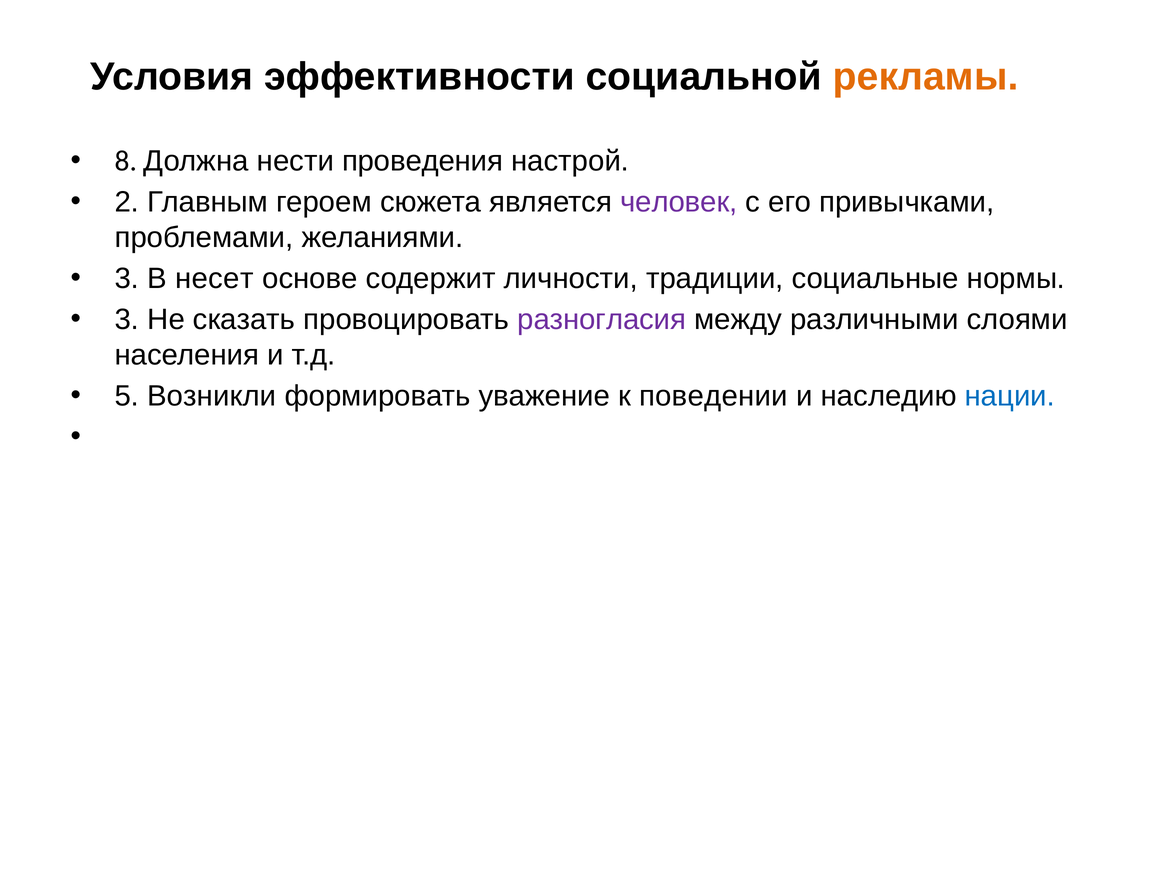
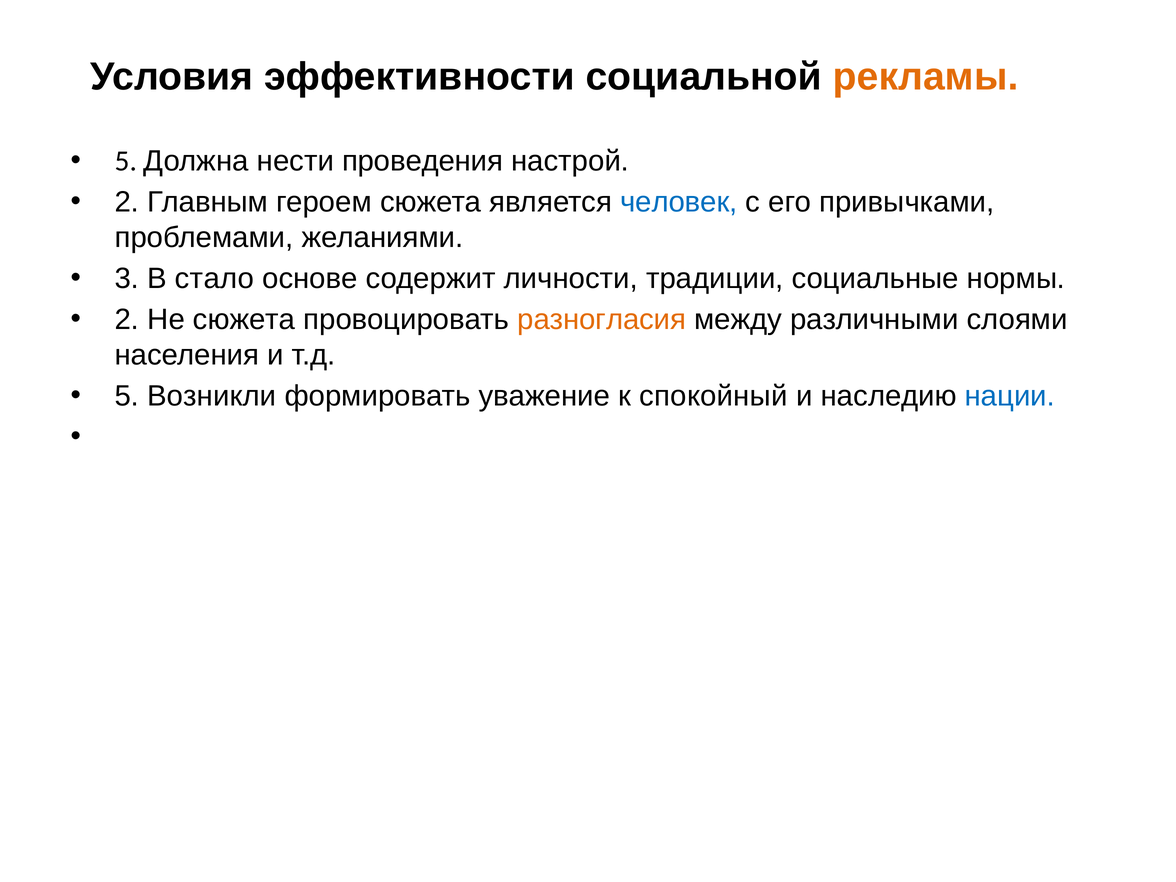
8 at (126, 161): 8 -> 5
человек colour: purple -> blue
несет: несет -> стало
3 at (127, 320): 3 -> 2
Не сказать: сказать -> сюжета
разногласия colour: purple -> orange
поведении: поведении -> спокойный
